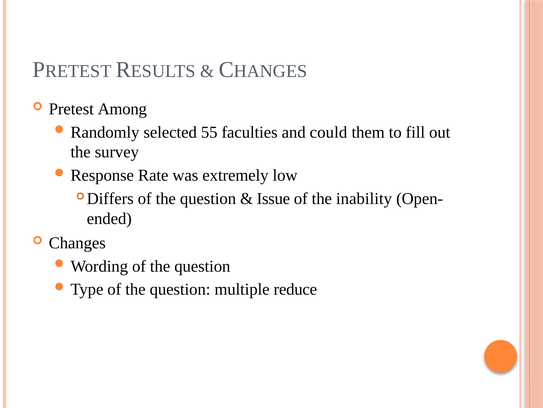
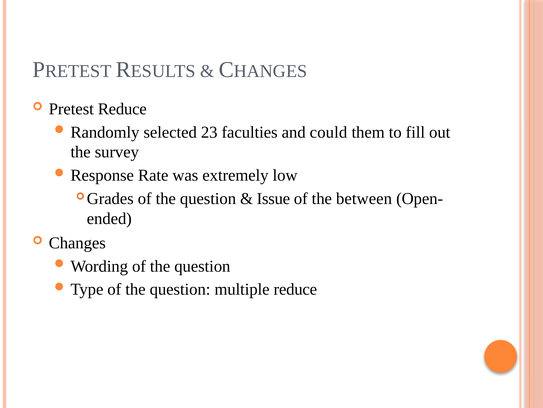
Pretest Among: Among -> Reduce
55: 55 -> 23
Differs: Differs -> Grades
inability: inability -> between
